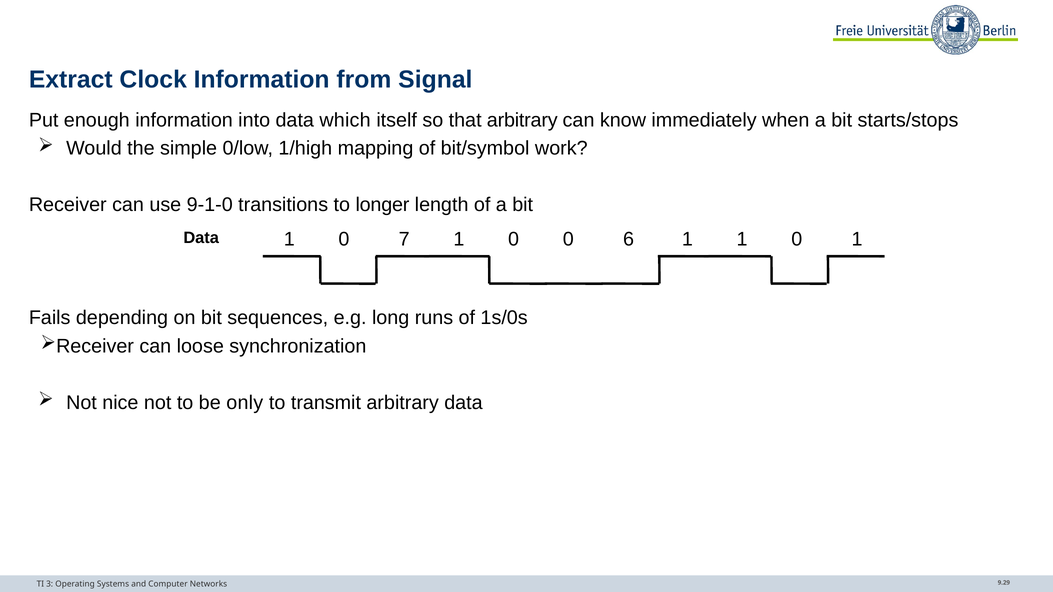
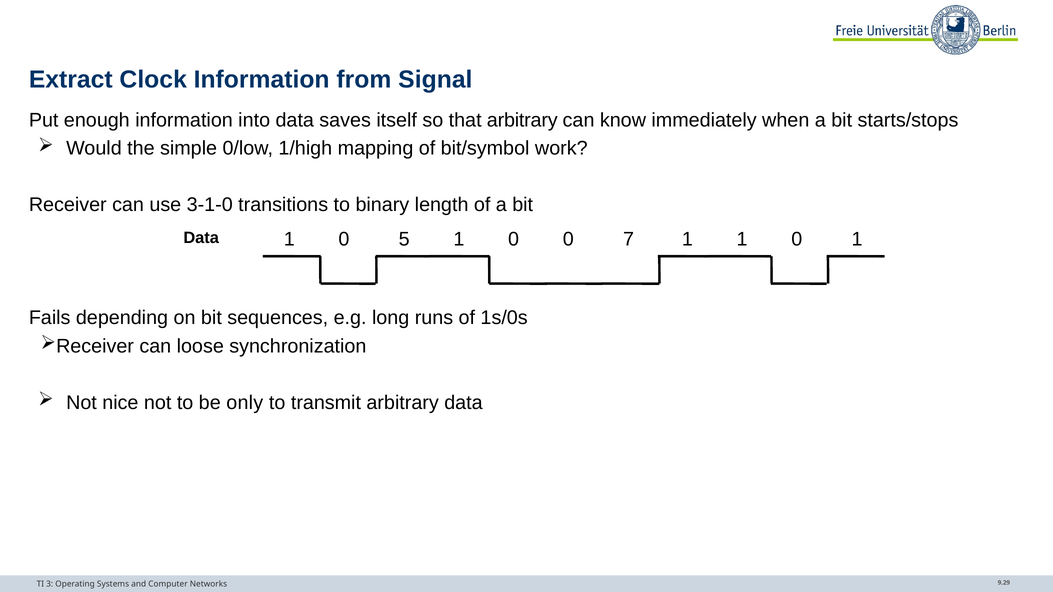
which: which -> saves
9-1-0: 9-1-0 -> 3-1-0
longer: longer -> binary
7: 7 -> 5
6: 6 -> 7
